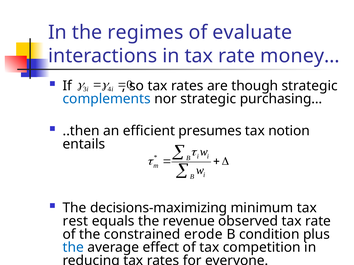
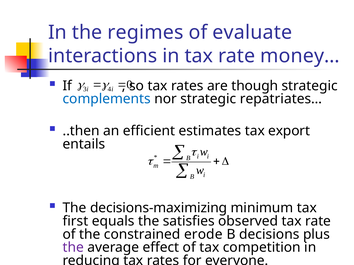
purchasing…: purchasing… -> repatriates…
presumes: presumes -> estimates
notion: notion -> export
rest: rest -> first
revenue: revenue -> satisfies
condition: condition -> decisions
the at (73, 248) colour: blue -> purple
